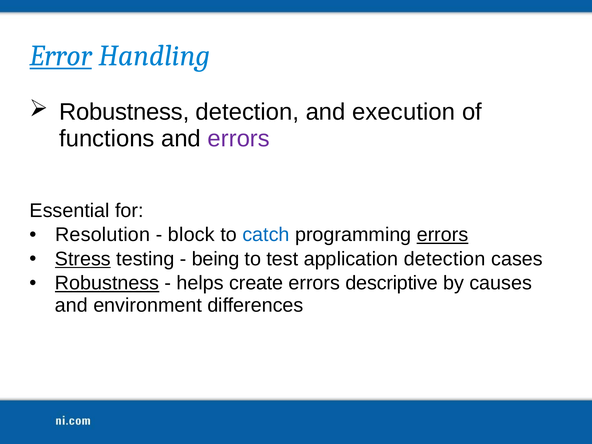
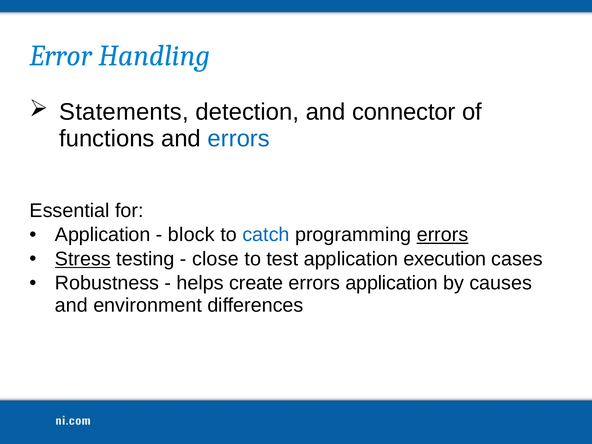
Error underline: present -> none
Robustness at (124, 112): Robustness -> Statements
execution: execution -> connector
errors at (239, 138) colour: purple -> blue
Resolution at (103, 235): Resolution -> Application
being: being -> close
application detection: detection -> execution
Robustness at (107, 283) underline: present -> none
errors descriptive: descriptive -> application
